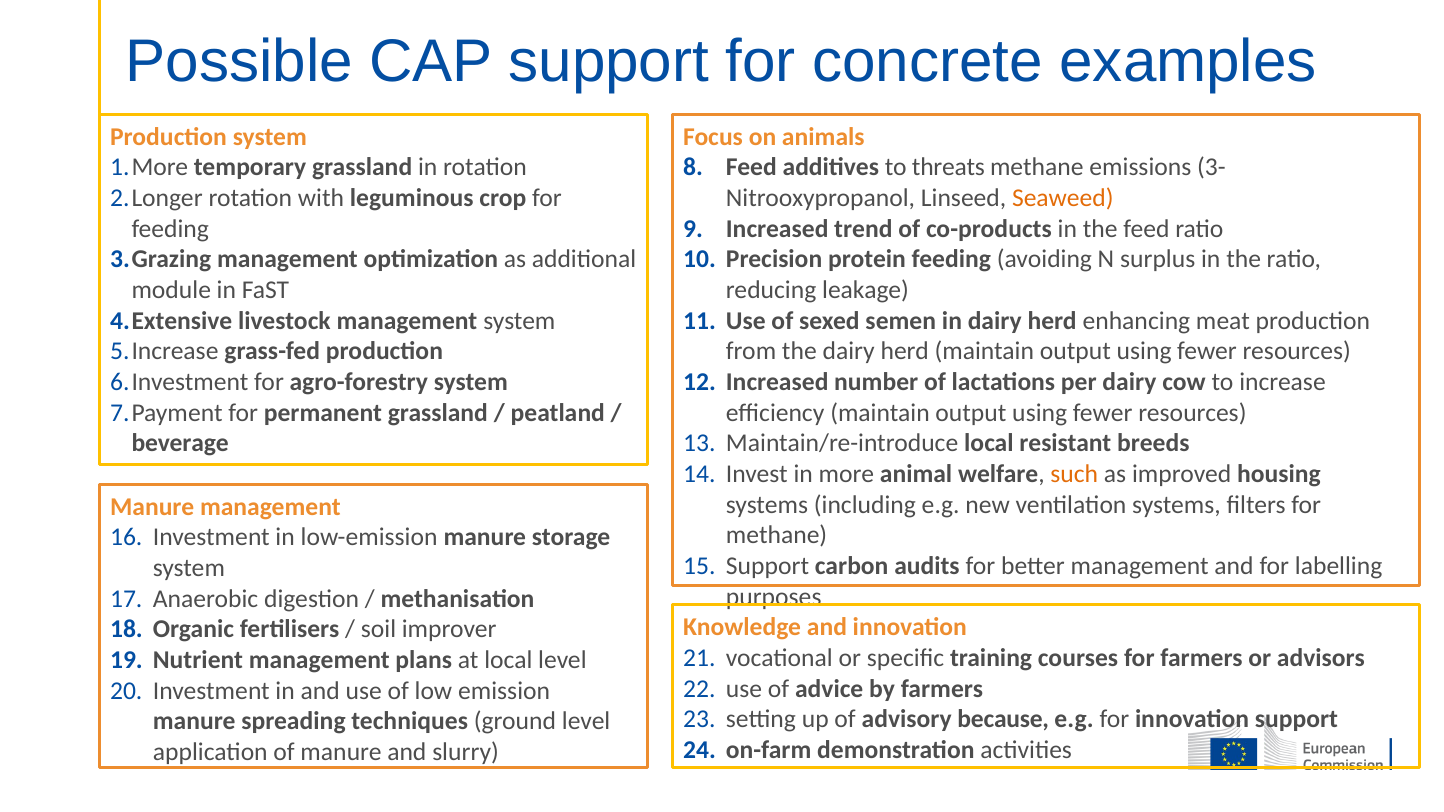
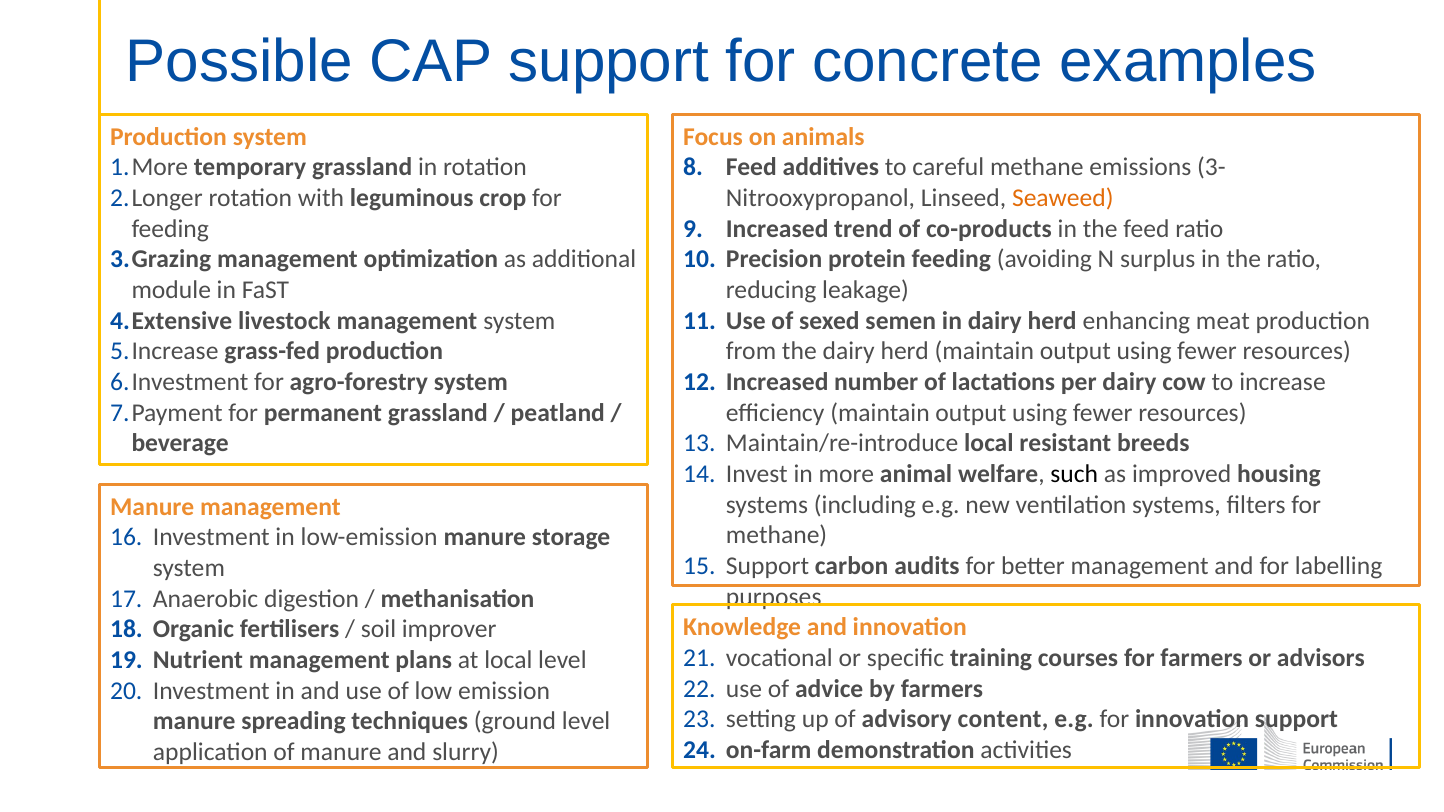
threats: threats -> careful
such colour: orange -> black
because: because -> content
